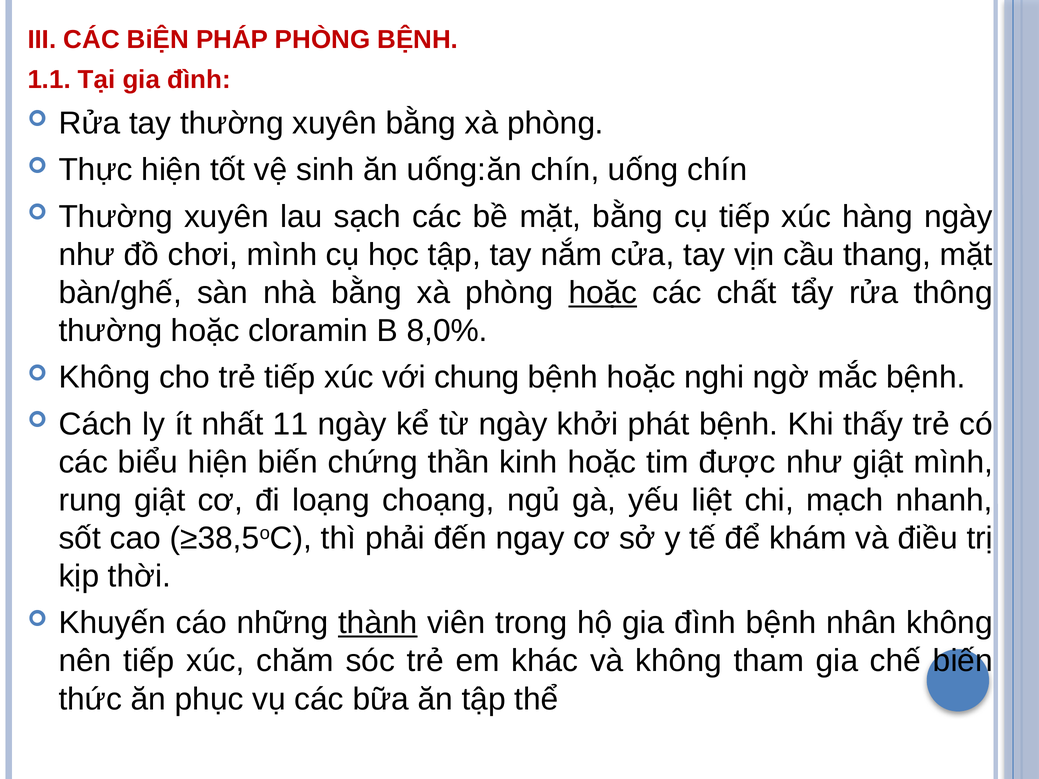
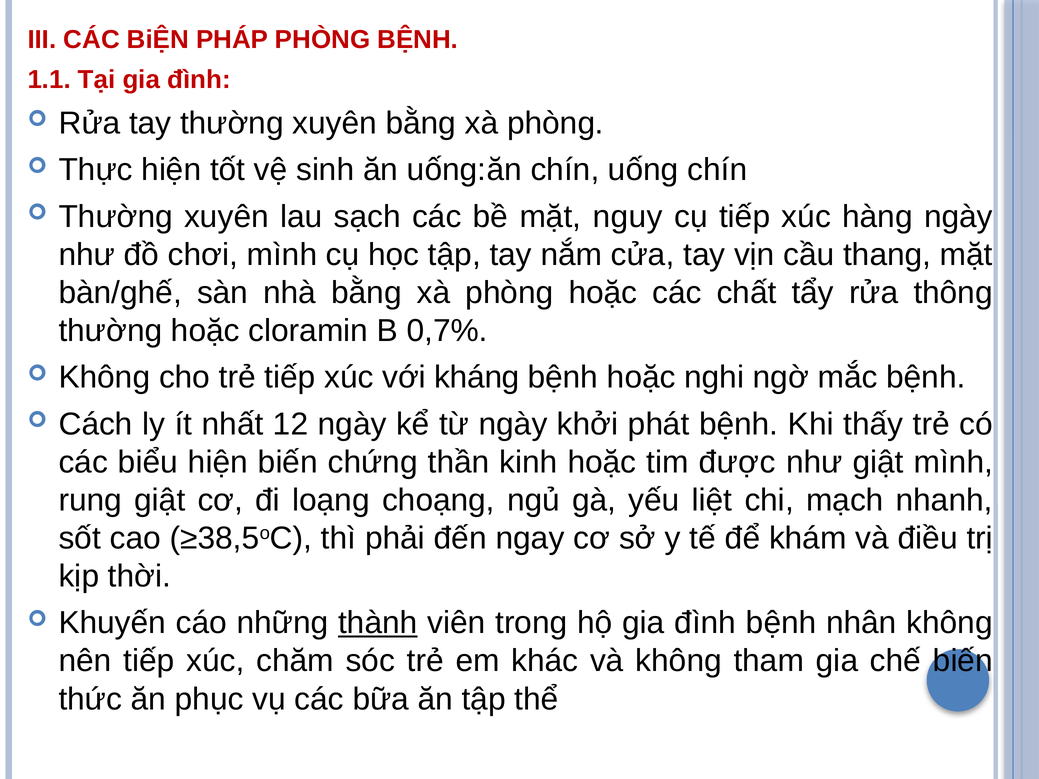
mặt bằng: bằng -> nguy
hoặc at (603, 293) underline: present -> none
8,0%: 8,0% -> 0,7%
chung: chung -> kháng
11: 11 -> 12
